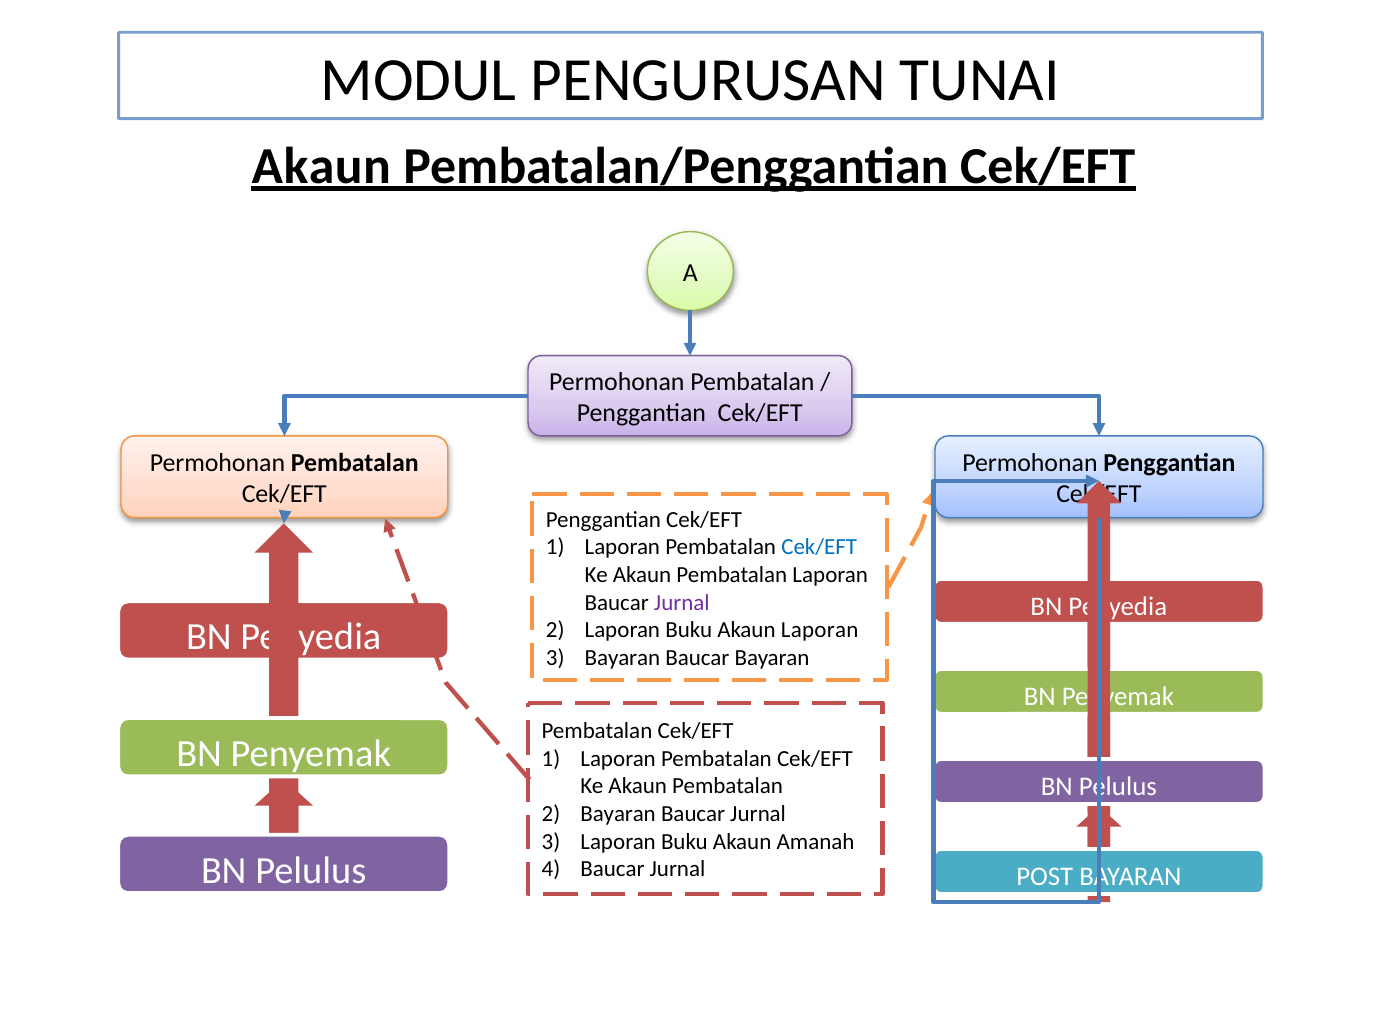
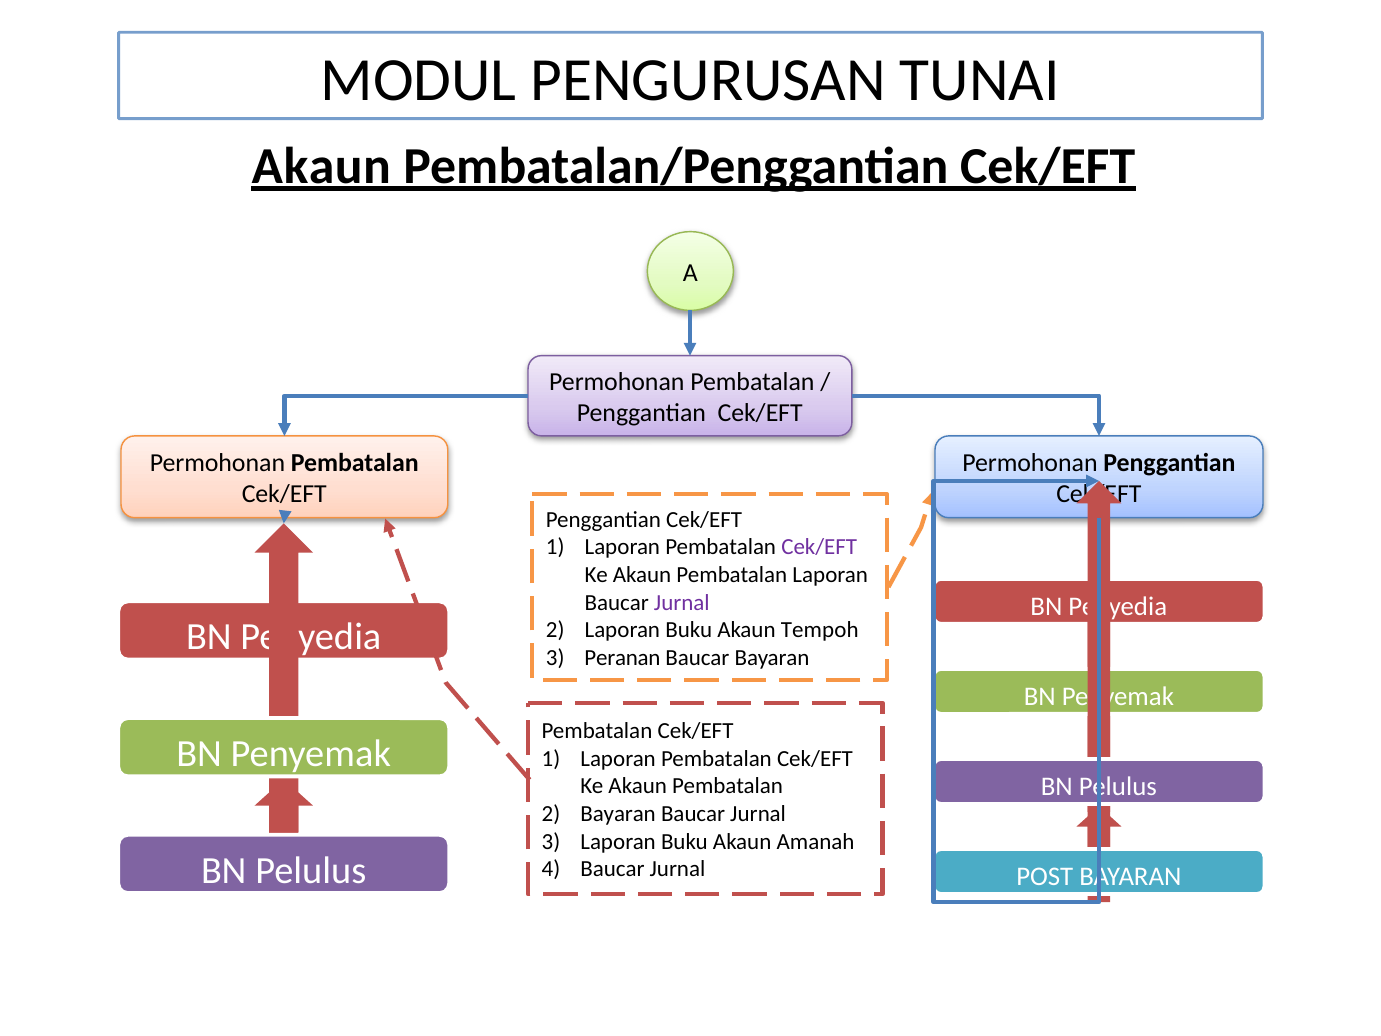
Cek/EFT at (819, 547) colour: blue -> purple
Akaun Laporan: Laporan -> Tempoh
Bayaran at (622, 658): Bayaran -> Peranan
